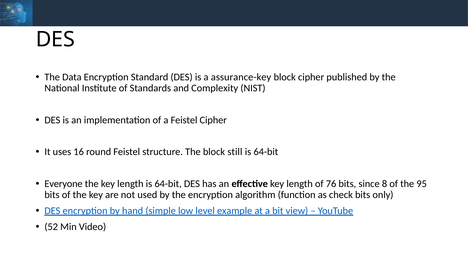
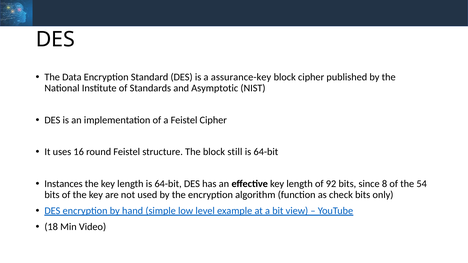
Complexity: Complexity -> Asymptotic
Everyone: Everyone -> Instances
76: 76 -> 92
95: 95 -> 54
52: 52 -> 18
